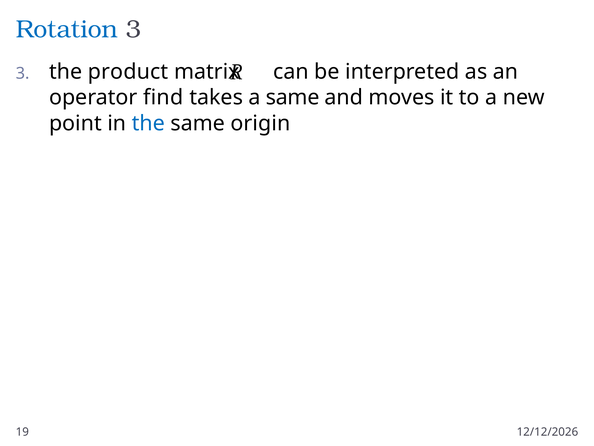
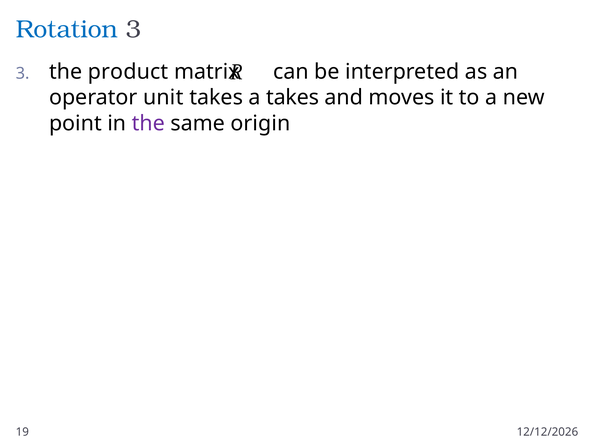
find: find -> unit
a same: same -> takes
the at (148, 123) colour: blue -> purple
